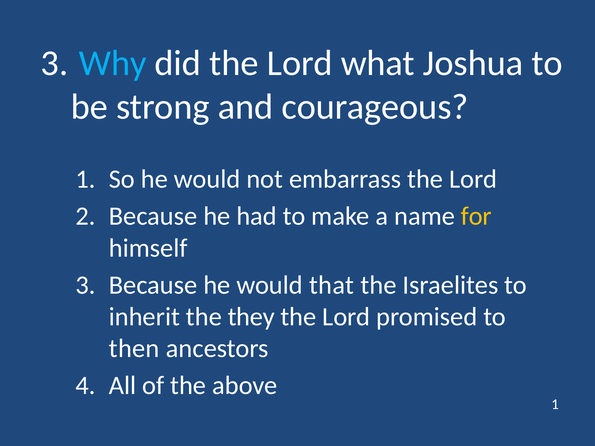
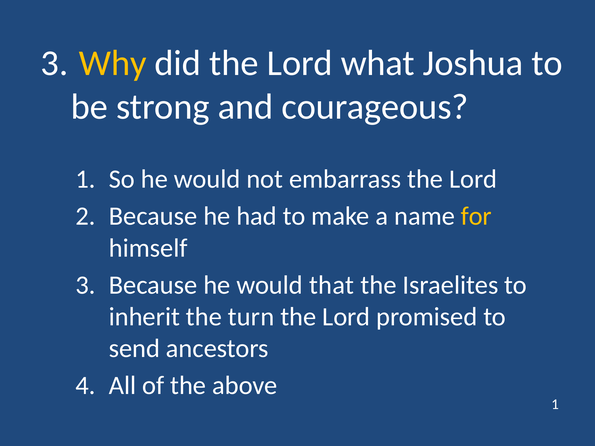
Why colour: light blue -> yellow
they: they -> turn
then: then -> send
